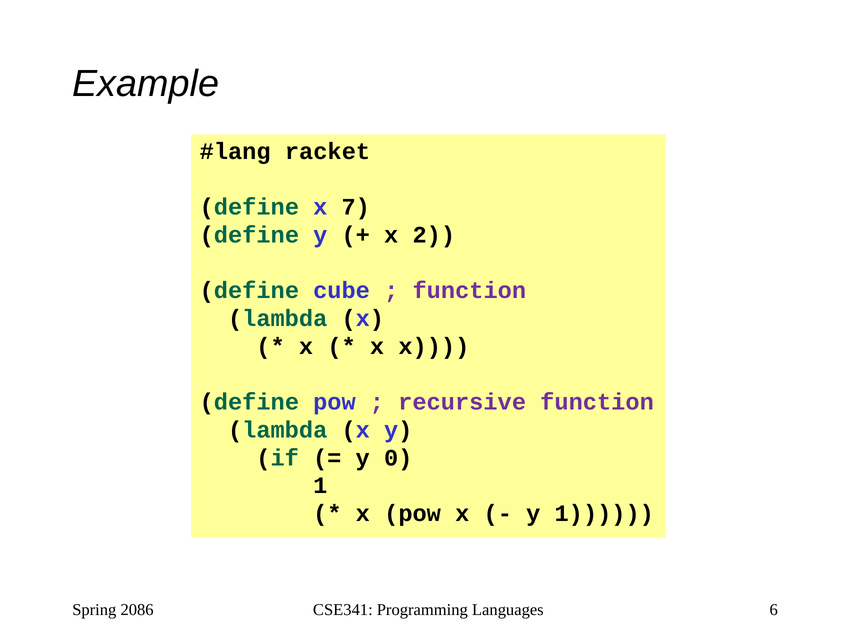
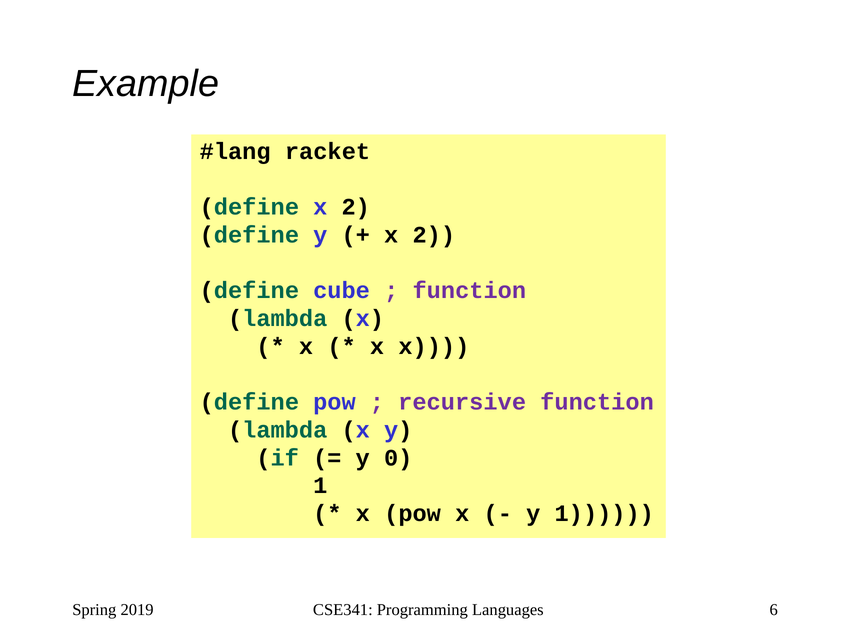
define x 7: 7 -> 2
2086: 2086 -> 2019
